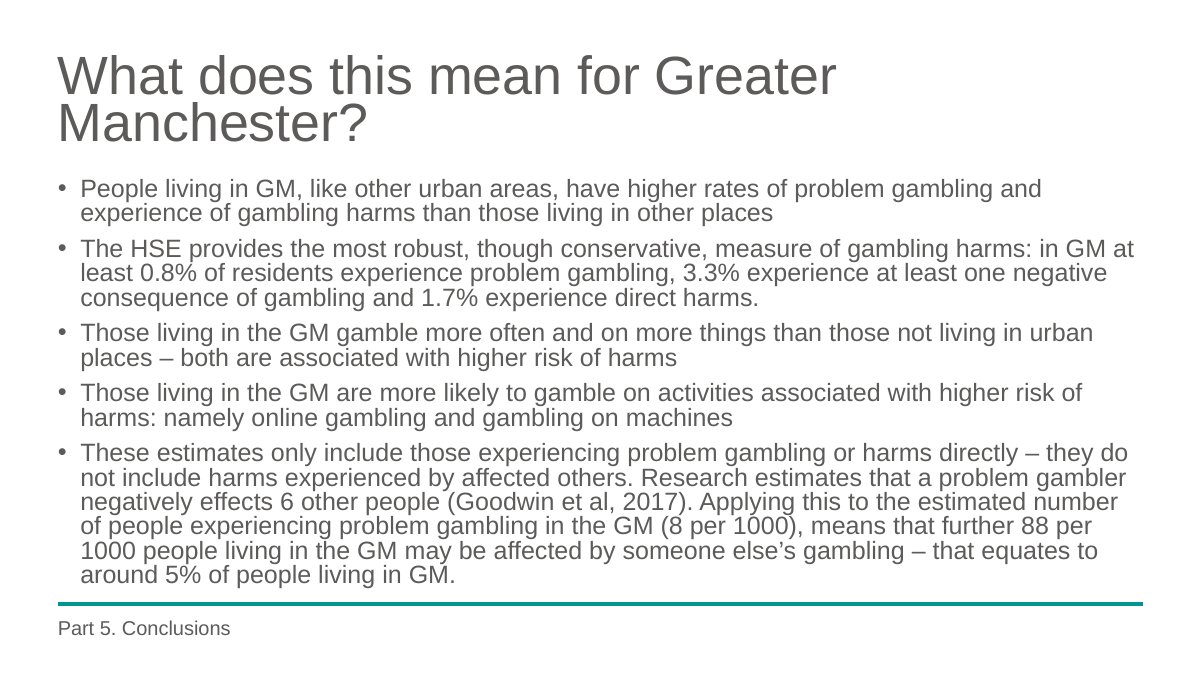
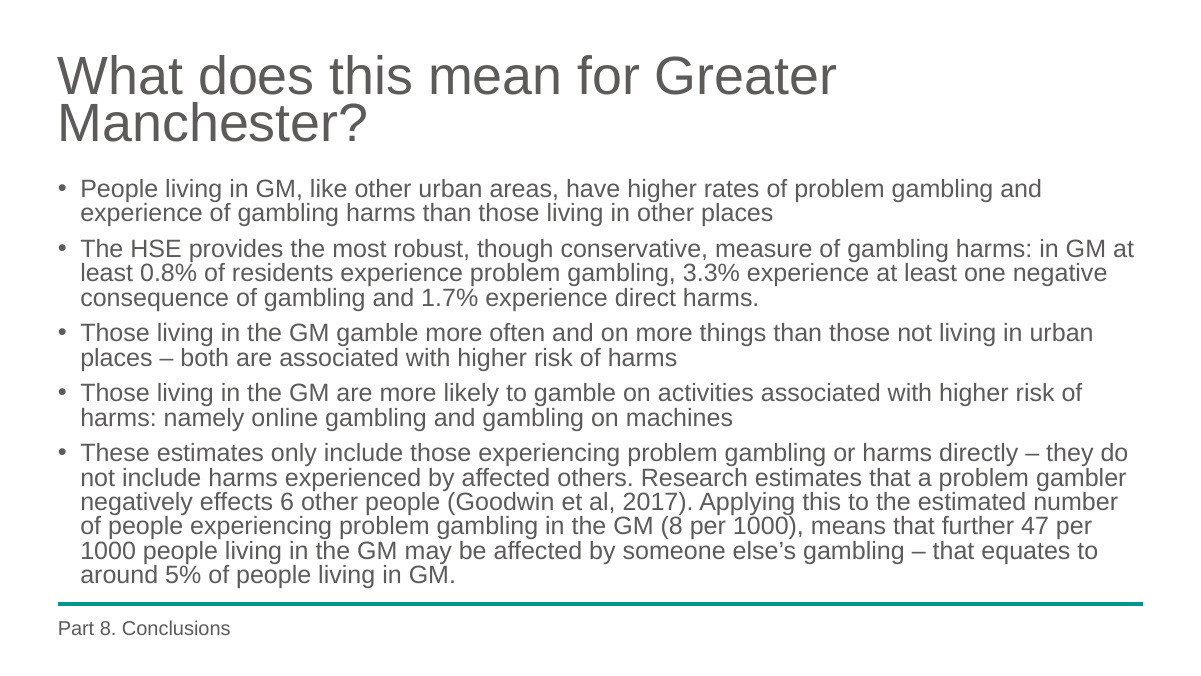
88: 88 -> 47
Part 5: 5 -> 8
